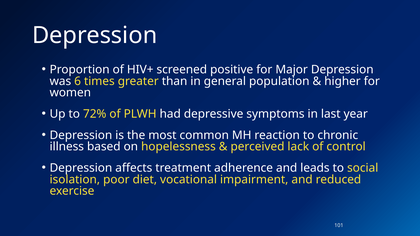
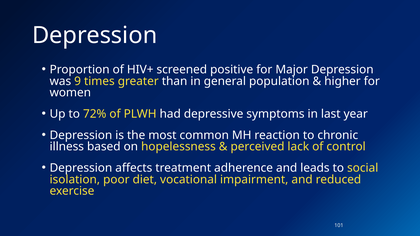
6: 6 -> 9
